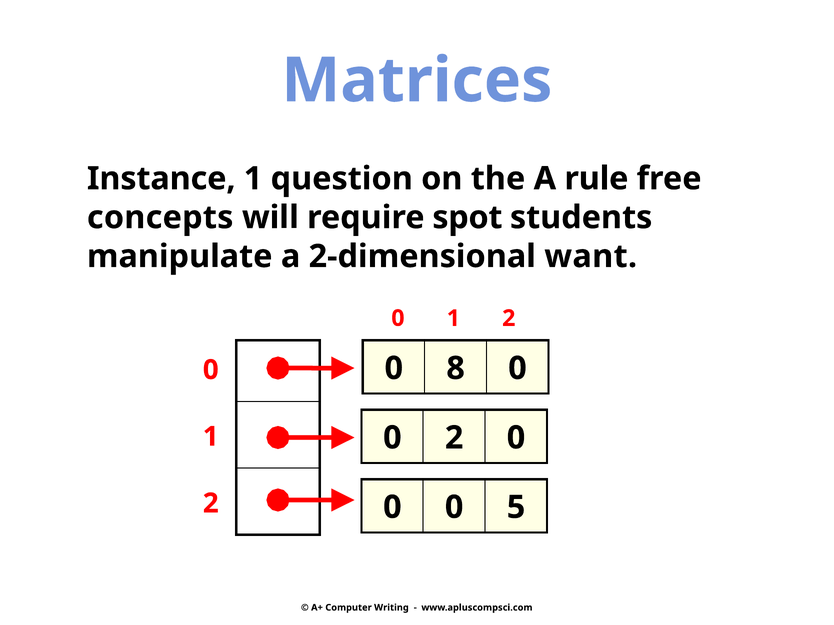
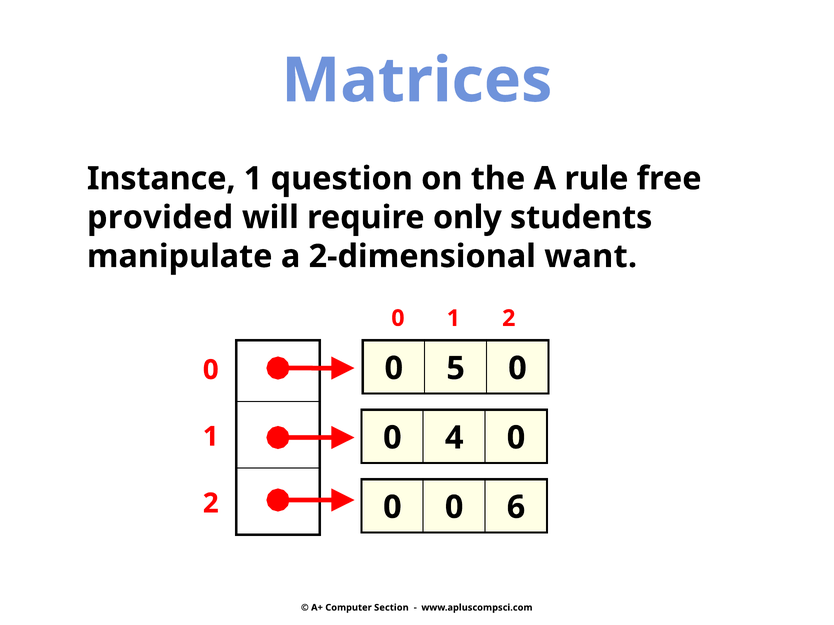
concepts: concepts -> provided
spot: spot -> only
8: 8 -> 5
0 2: 2 -> 4
5: 5 -> 6
Writing: Writing -> Section
